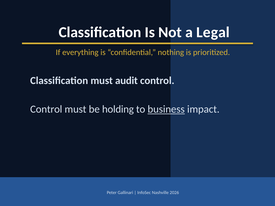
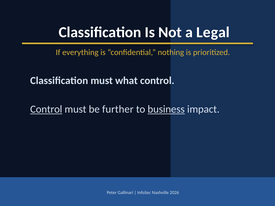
audit: audit -> what
Control at (46, 109) underline: none -> present
holding: holding -> further
